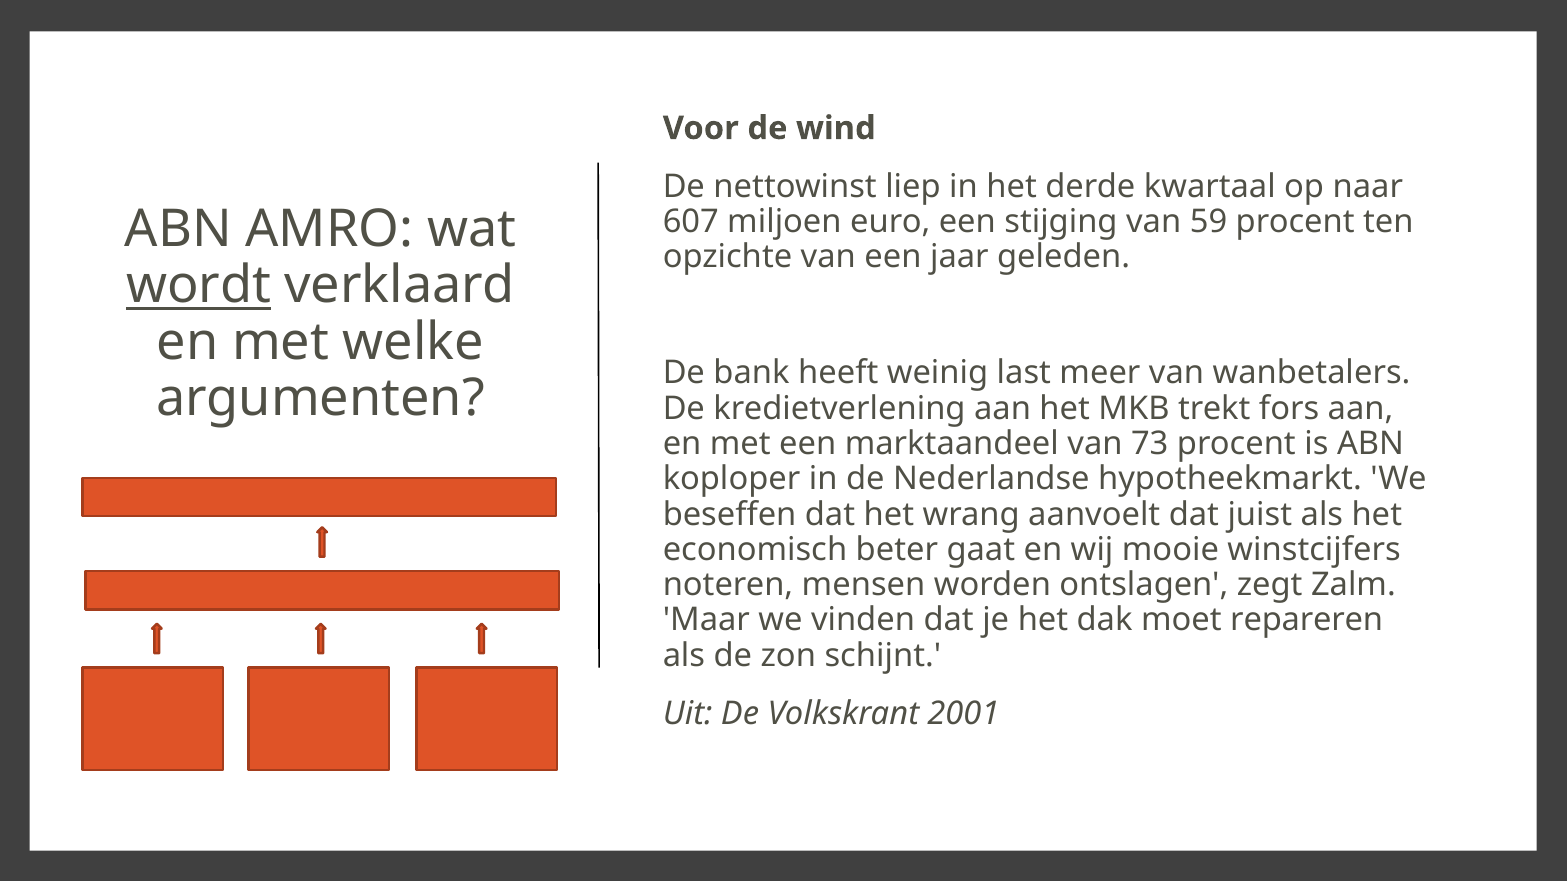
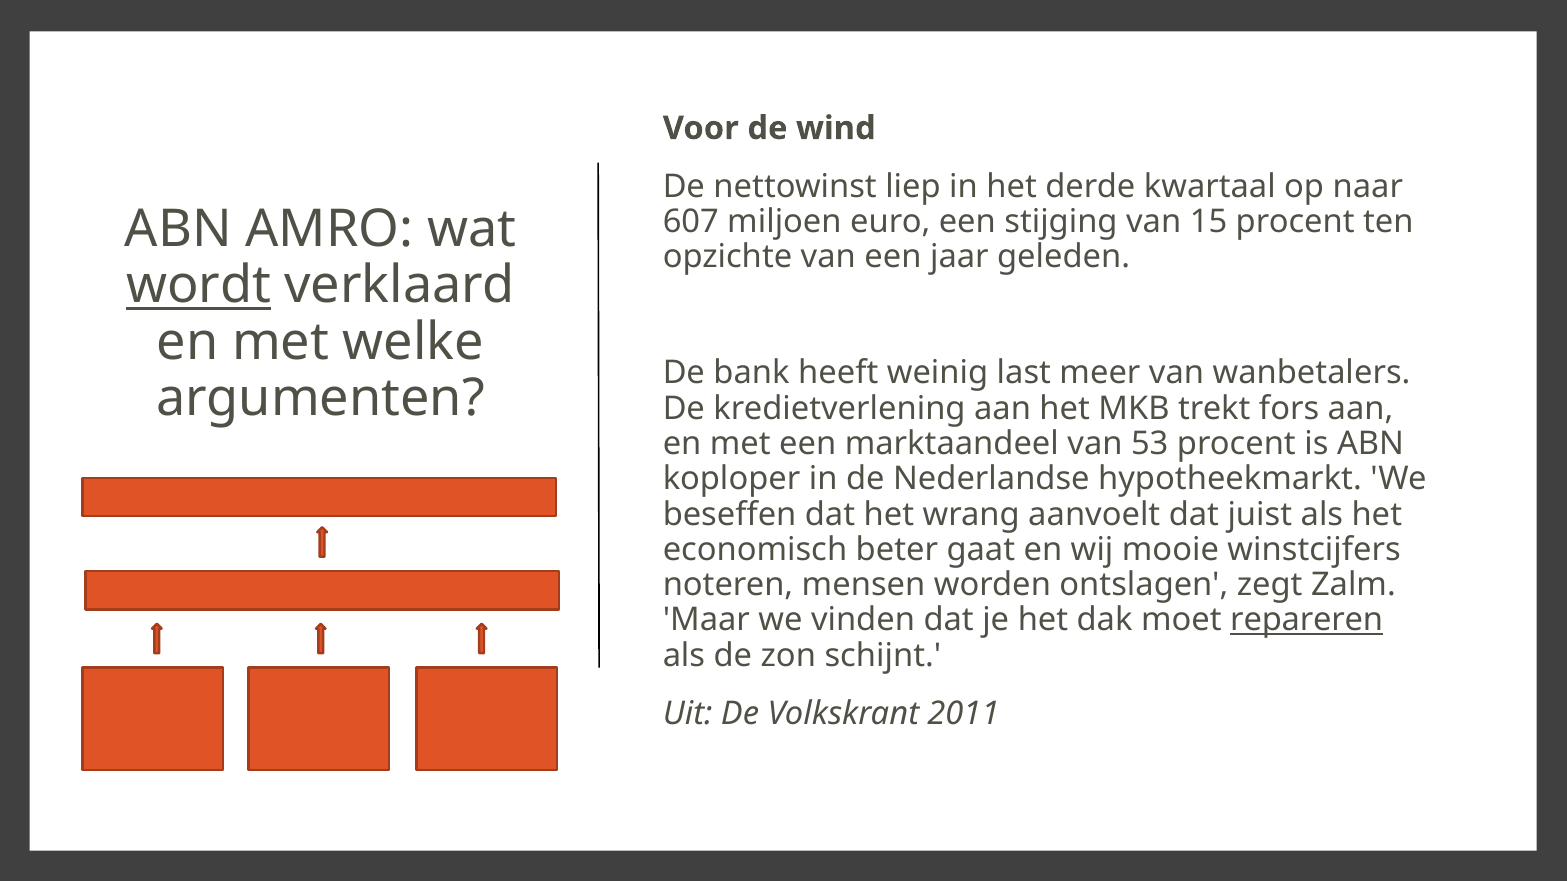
59: 59 -> 15
73: 73 -> 53
repareren underline: none -> present
2001: 2001 -> 2011
